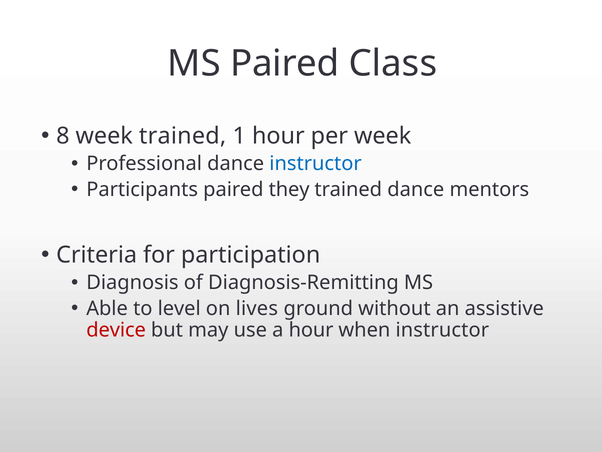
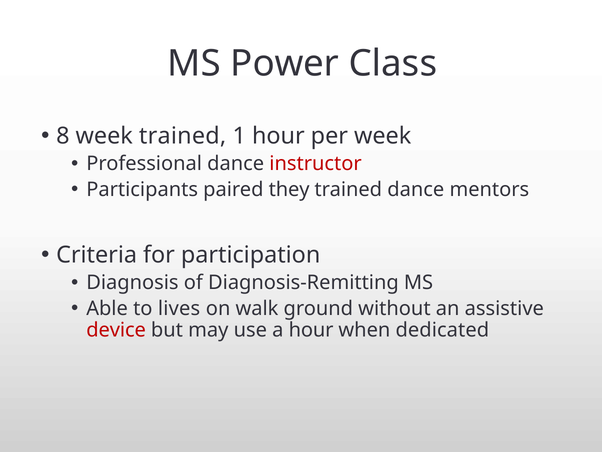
MS Paired: Paired -> Power
instructor at (316, 164) colour: blue -> red
level: level -> lives
lives: lives -> walk
when instructor: instructor -> dedicated
